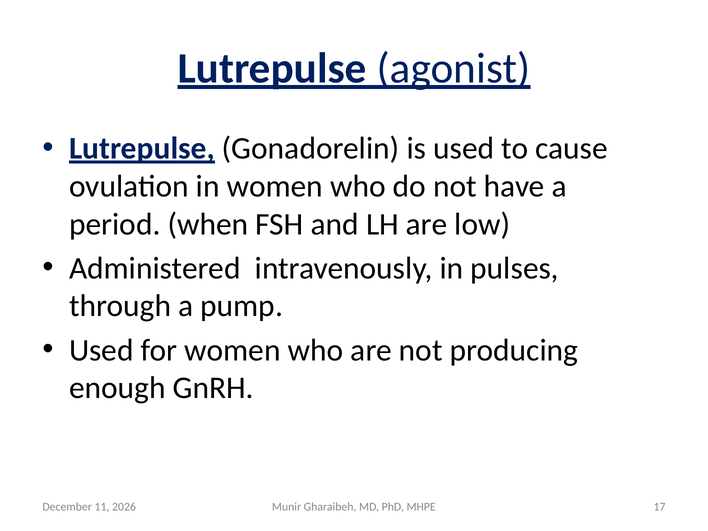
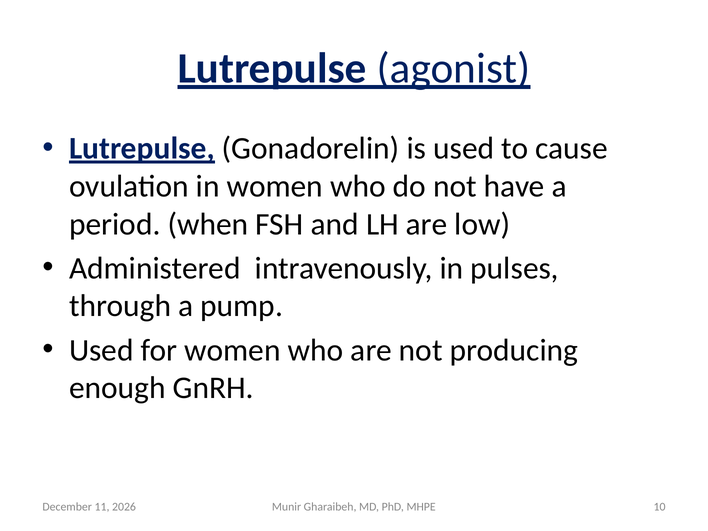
17: 17 -> 10
